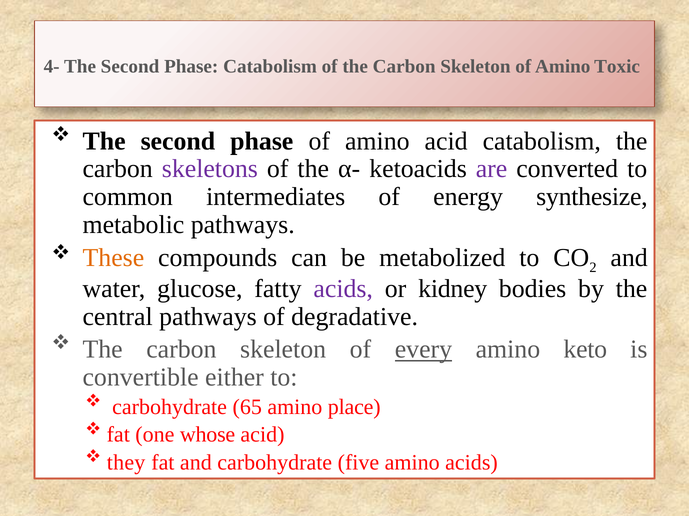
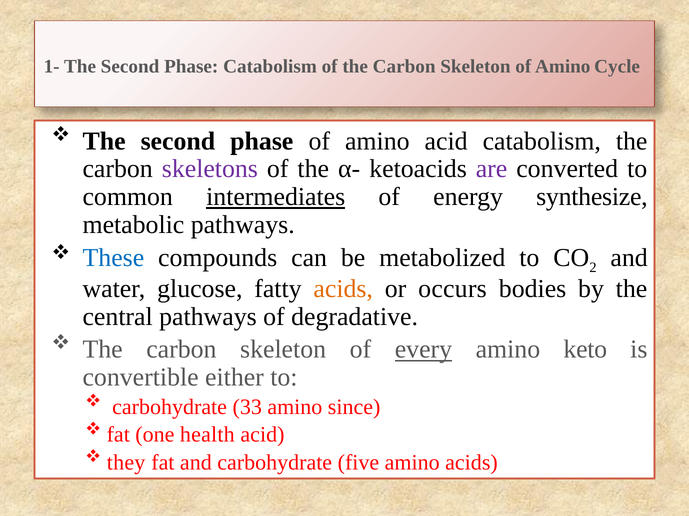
4-: 4- -> 1-
Toxic: Toxic -> Cycle
intermediates underline: none -> present
These colour: orange -> blue
acids at (343, 289) colour: purple -> orange
kidney: kidney -> occurs
65: 65 -> 33
place: place -> since
whose: whose -> health
